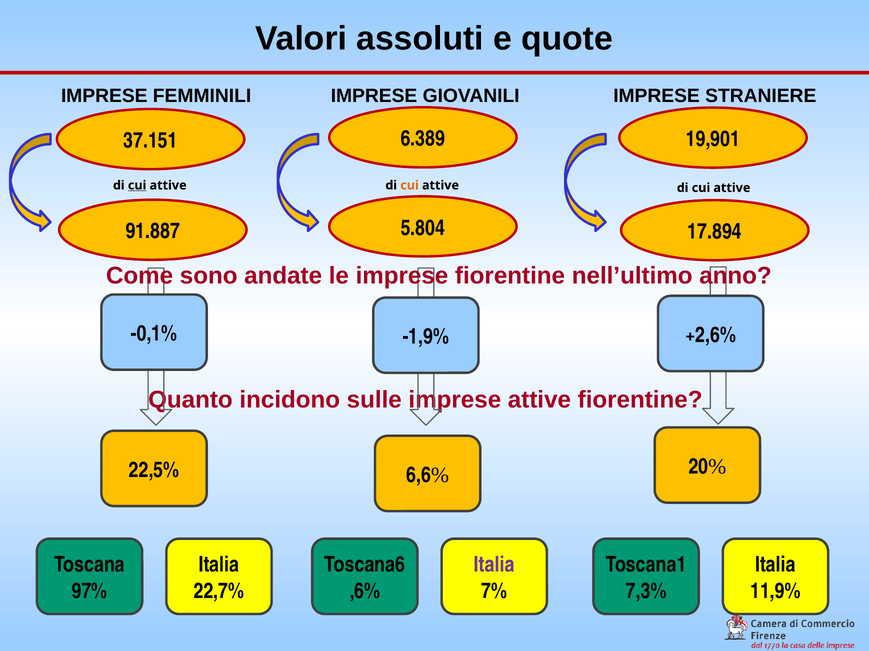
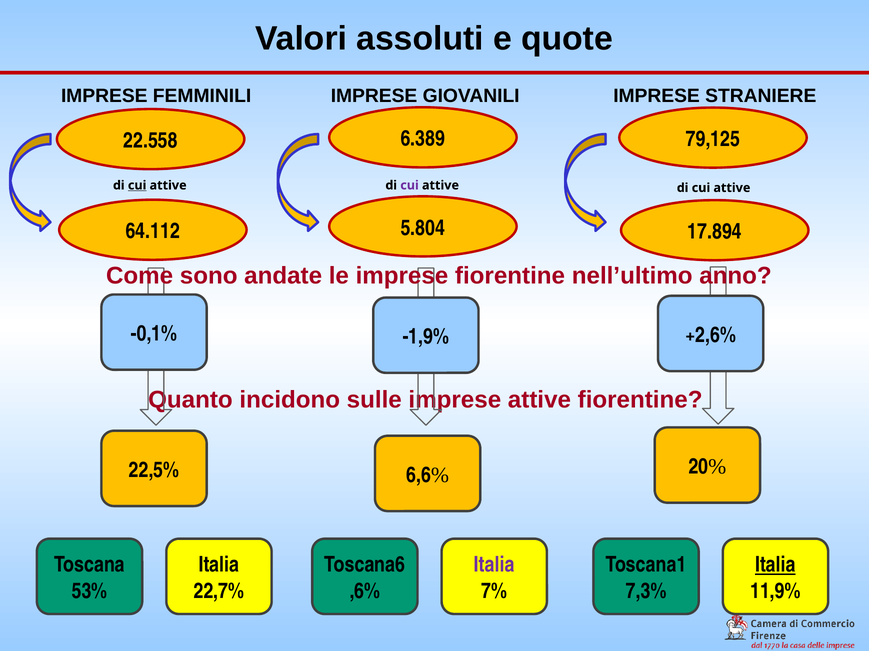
37.151: 37.151 -> 22.558
19,901: 19,901 -> 79,125
cui at (410, 185) colour: orange -> purple
91.887: 91.887 -> 64.112
Italia at (775, 565) underline: none -> present
97%: 97% -> 53%
